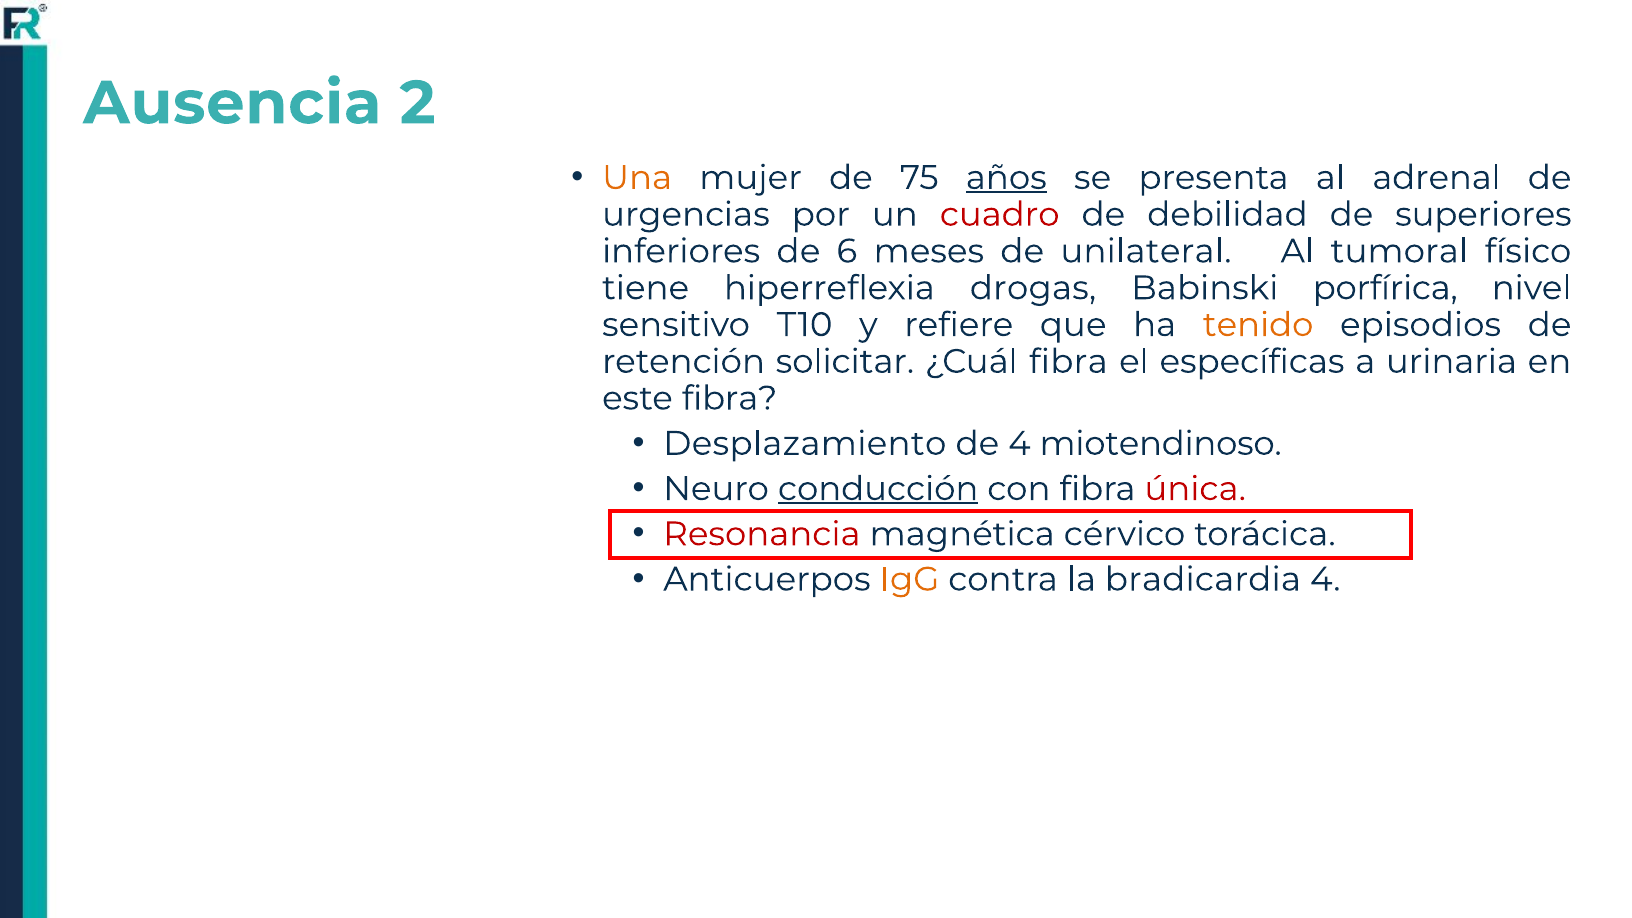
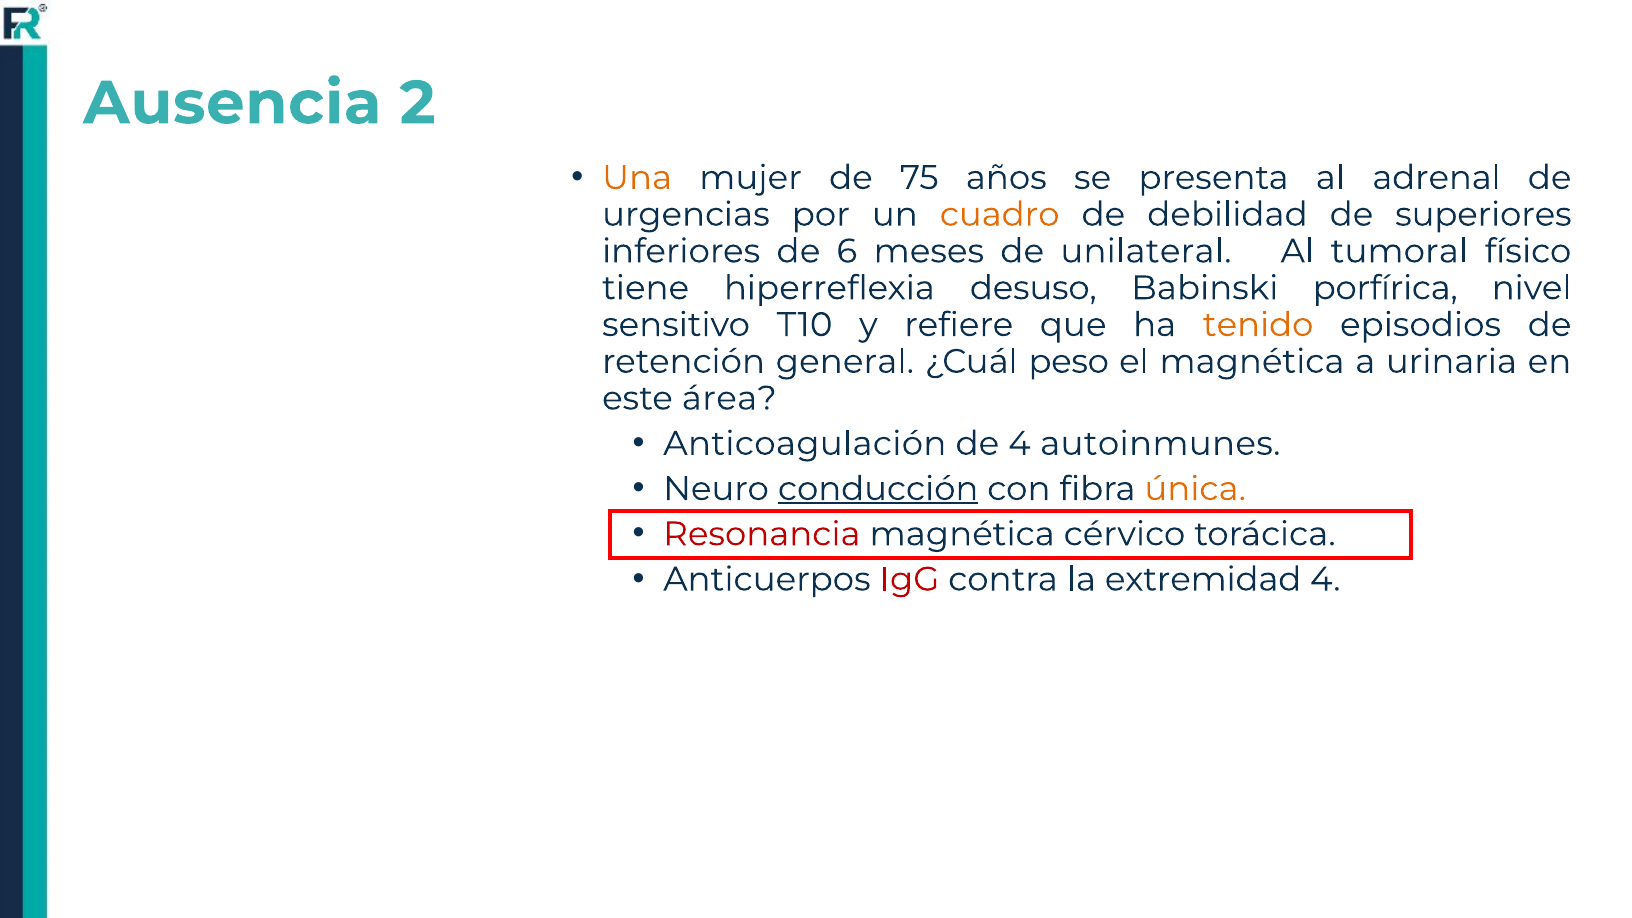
años underline: present -> none
cuadro colour: red -> orange
drogas: drogas -> desuso
solicitar: solicitar -> general
¿Cuál fibra: fibra -> peso
el específicas: específicas -> magnética
este fibra: fibra -> área
Desplazamiento: Desplazamiento -> Anticoagulación
miotendinoso: miotendinoso -> autoinmunes
única colour: red -> orange
IgG colour: orange -> red
bradicardia: bradicardia -> extremidad
